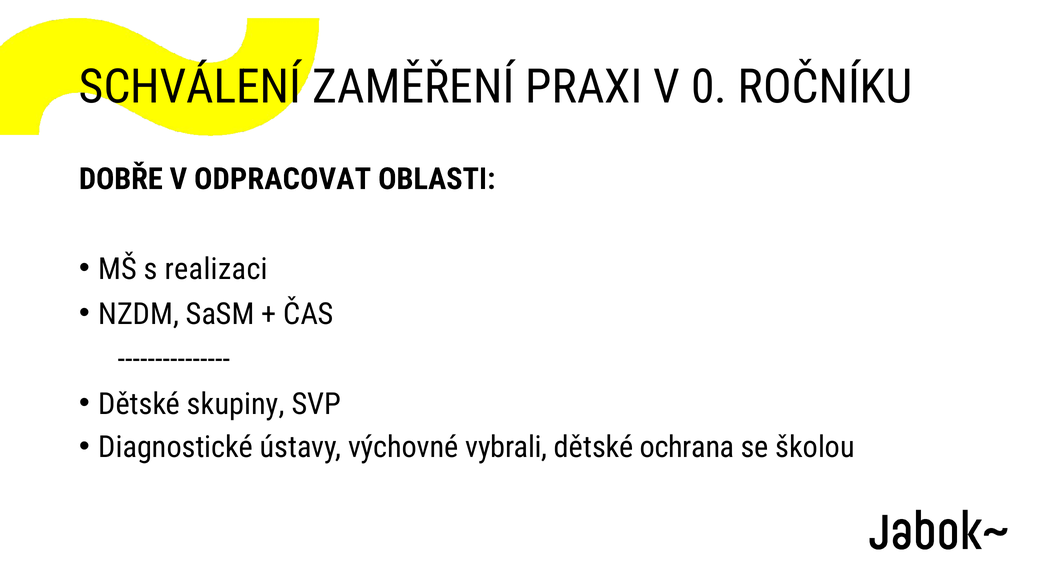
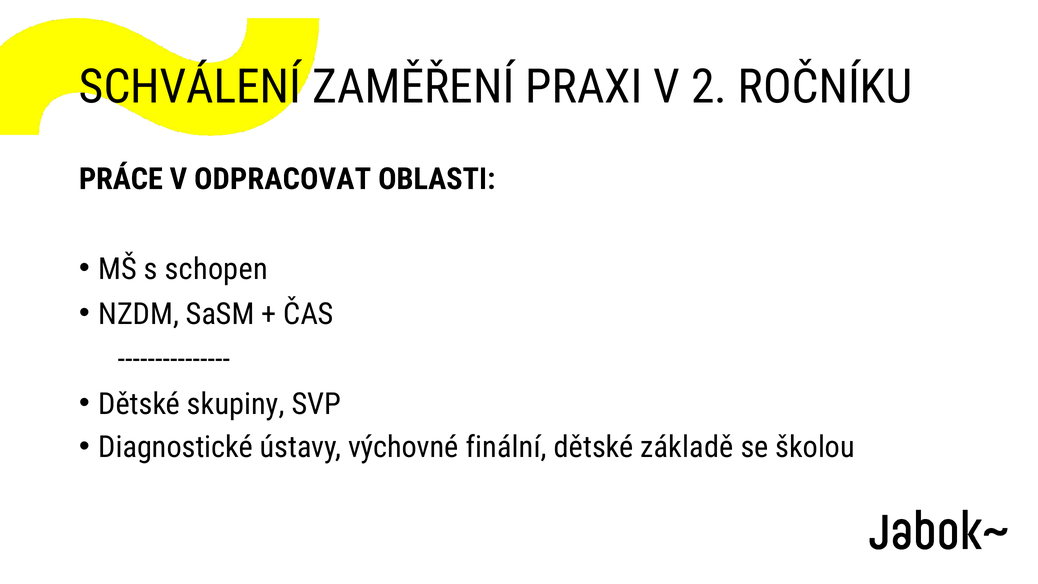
0: 0 -> 2
DOBŘE: DOBŘE -> PRÁCE
realizaci: realizaci -> schopen
vybrali: vybrali -> finální
ochrana: ochrana -> základě
